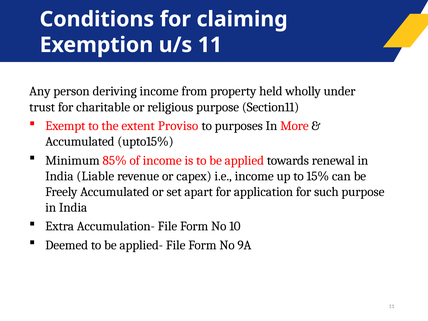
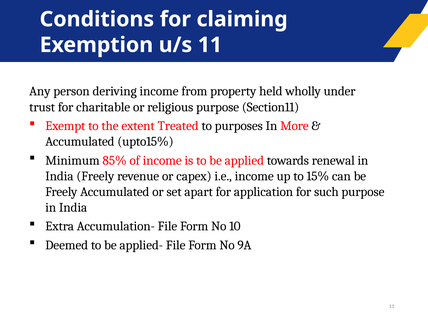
Proviso: Proviso -> Treated
India Liable: Liable -> Freely
